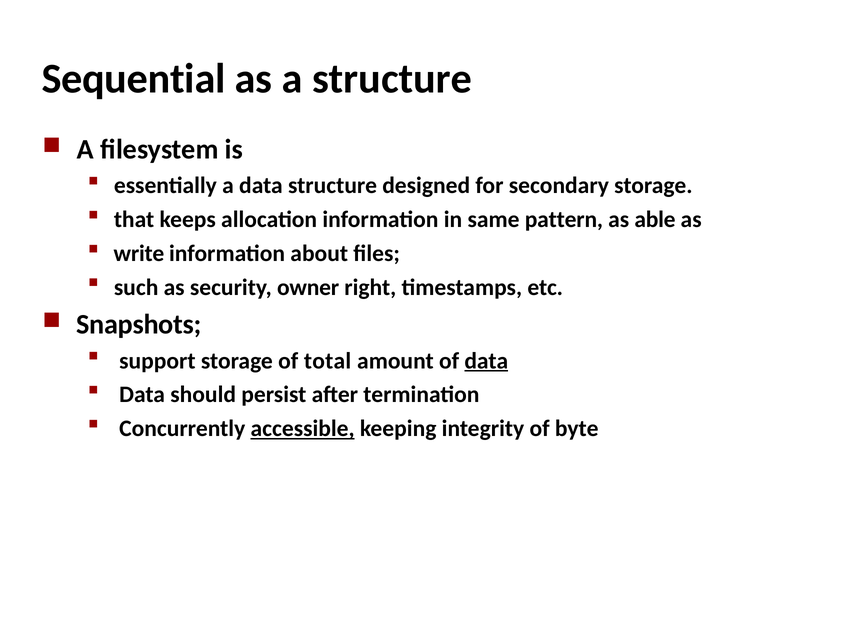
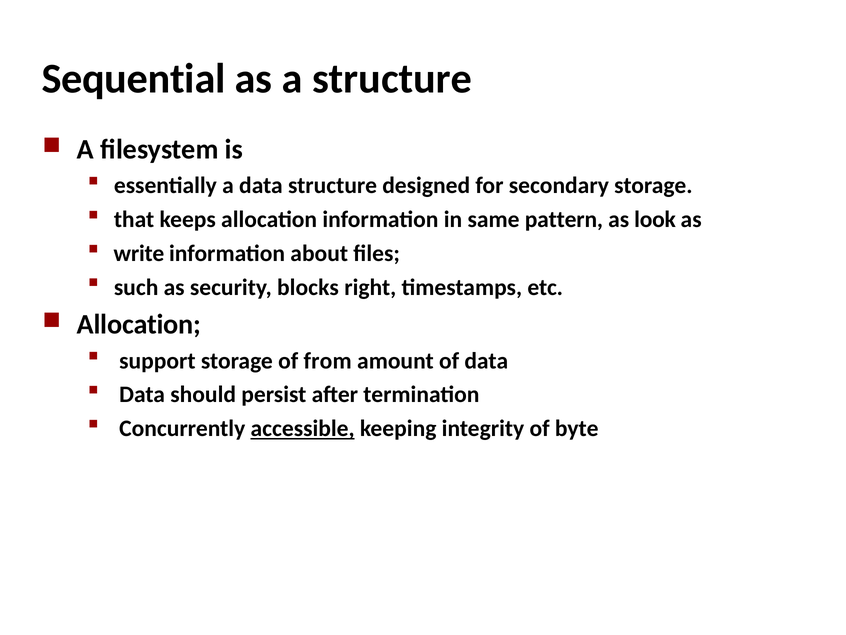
able: able -> look
owner: owner -> blocks
Snapshots at (139, 324): Snapshots -> Allocation
total: total -> from
data at (486, 360) underline: present -> none
